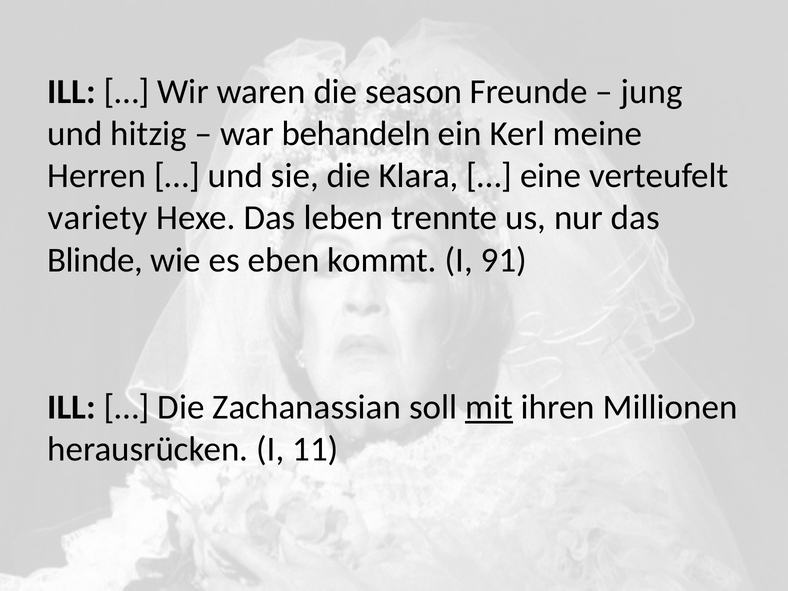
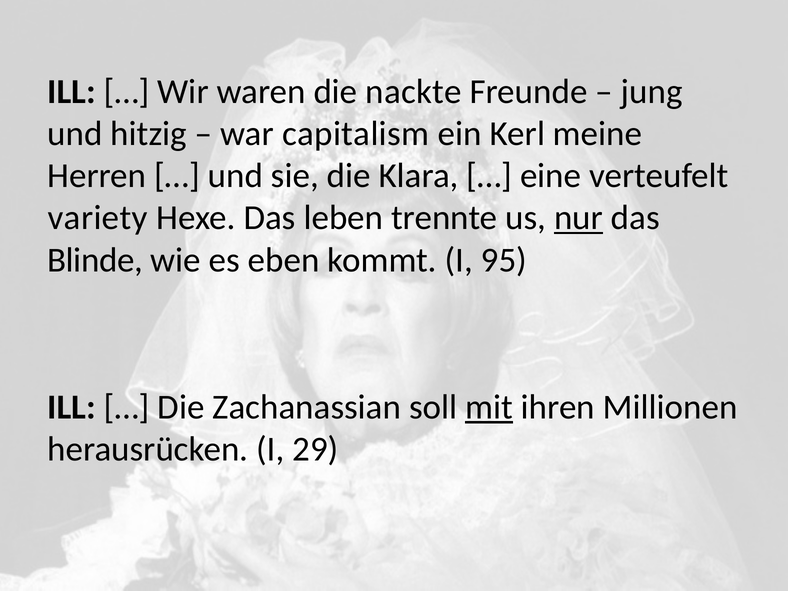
season: season -> nackte
behandeln: behandeln -> capitalism
nur underline: none -> present
91: 91 -> 95
11: 11 -> 29
